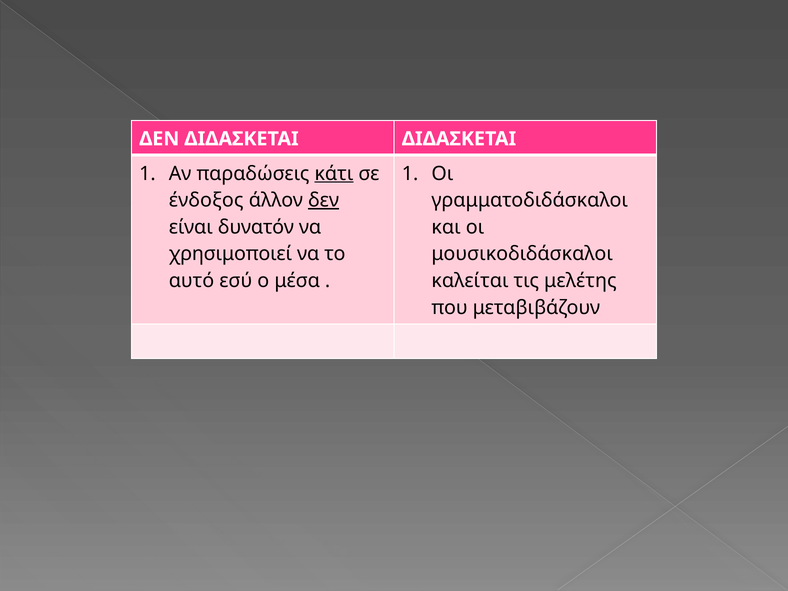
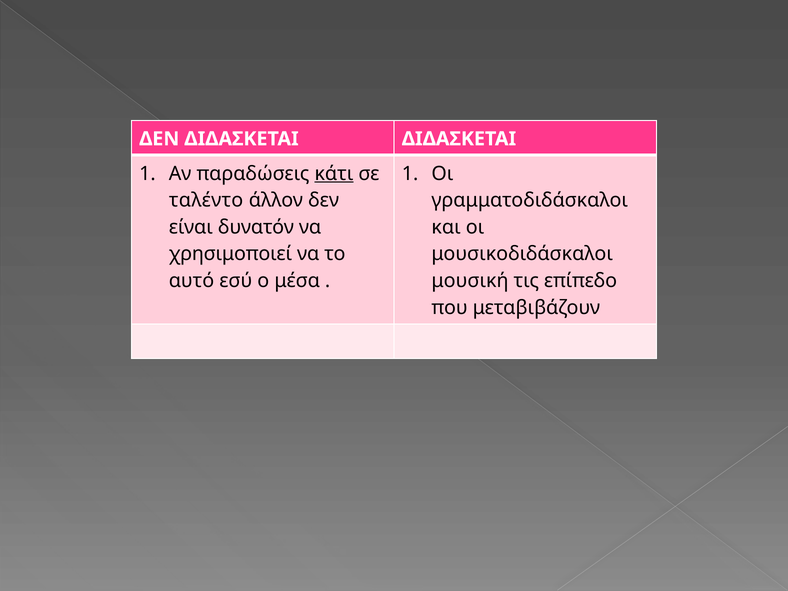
ένδοξος: ένδοξος -> ταλέντο
δεν at (324, 200) underline: present -> none
καλείται: καλείται -> μουσική
μελέτης: μελέτης -> επίπεδο
